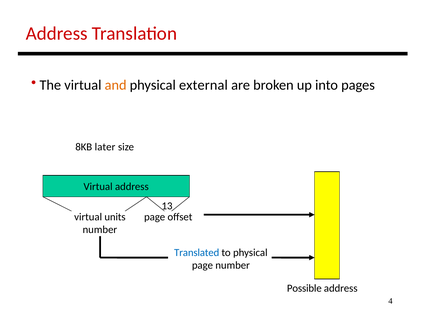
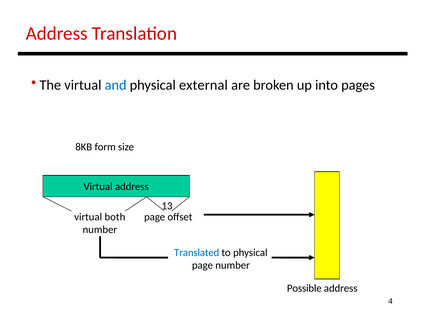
and colour: orange -> blue
later: later -> form
units: units -> both
